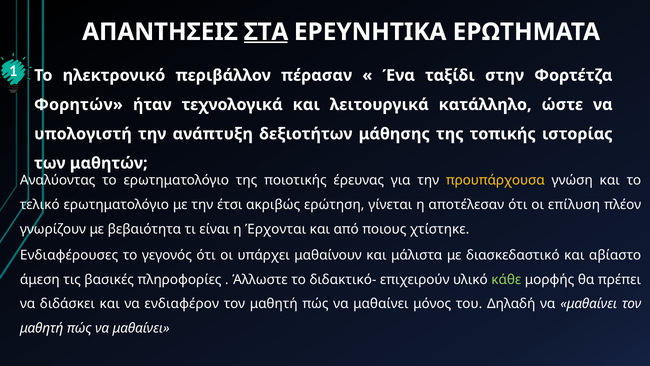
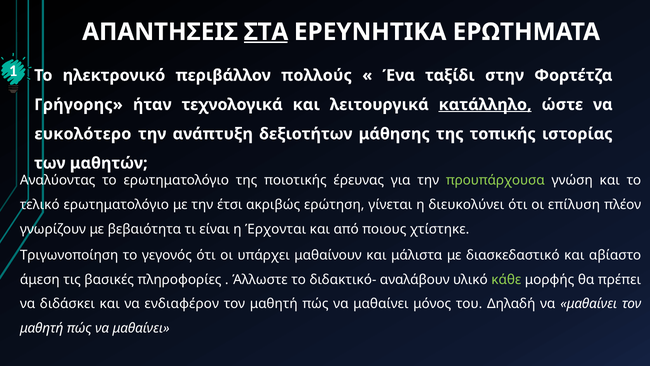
πέρασαν: πέρασαν -> πολλούς
Φορητών: Φορητών -> Γρήγορης
κατάλληλο underline: none -> present
υπολογιστή: υπολογιστή -> ευκολότερο
προυπάρχουσα colour: yellow -> light green
αποτέλεσαν: αποτέλεσαν -> διευκολύνει
Ενδιαφέρουσες: Ενδιαφέρουσες -> Τριγωνοποίηση
επιχειρούν: επιχειρούν -> αναλάβουν
